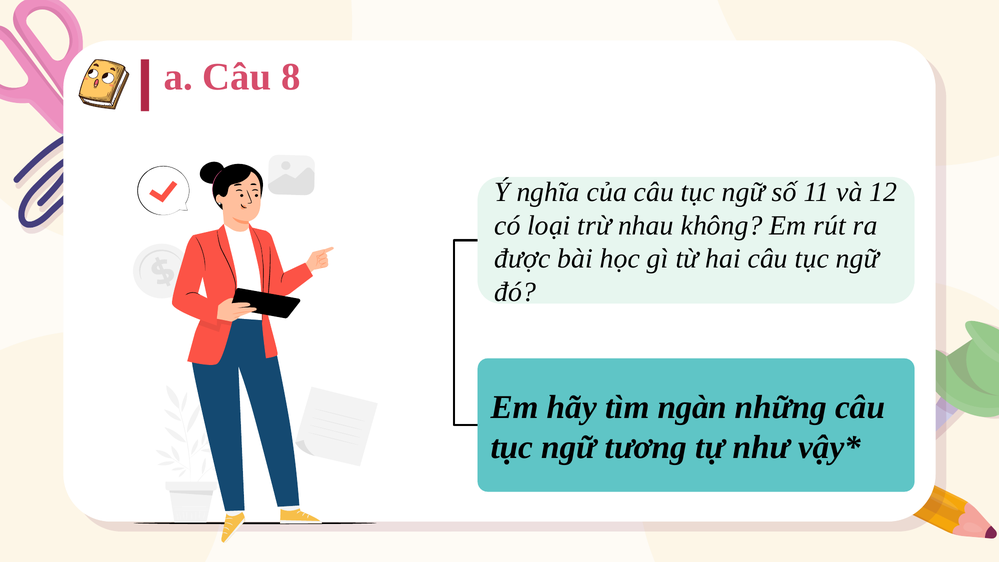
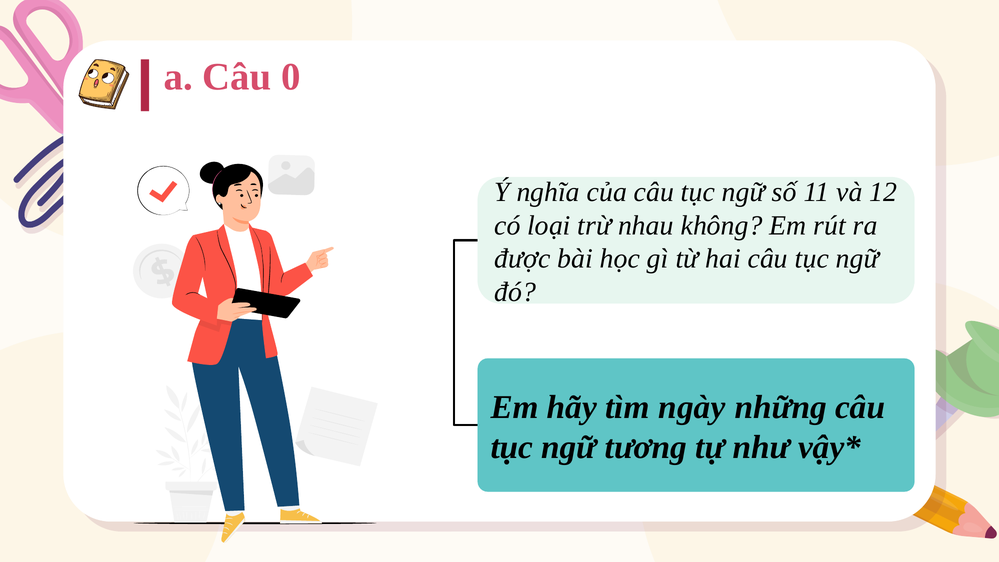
8: 8 -> 0
ngàn: ngàn -> ngày
